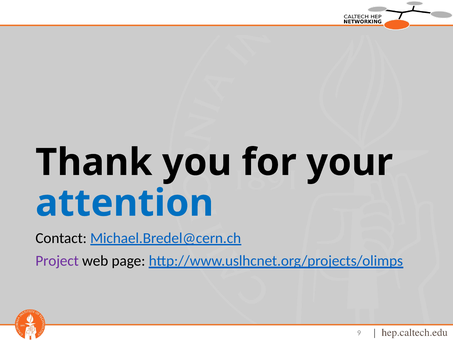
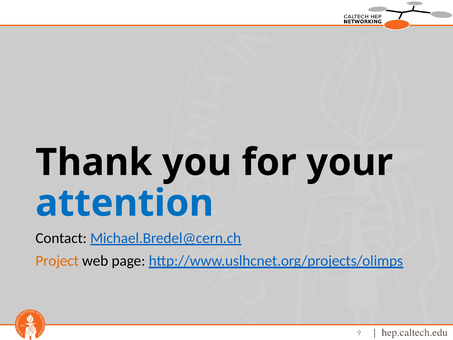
Project colour: purple -> orange
